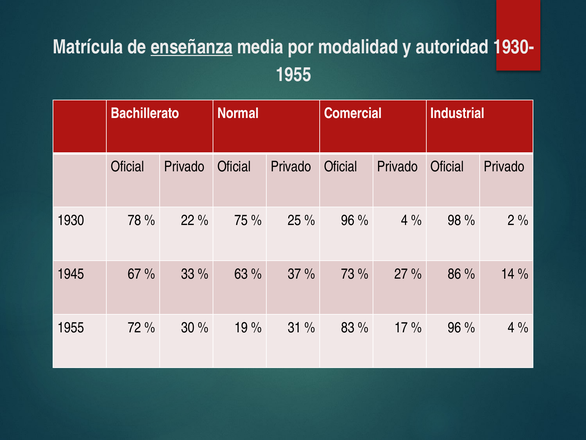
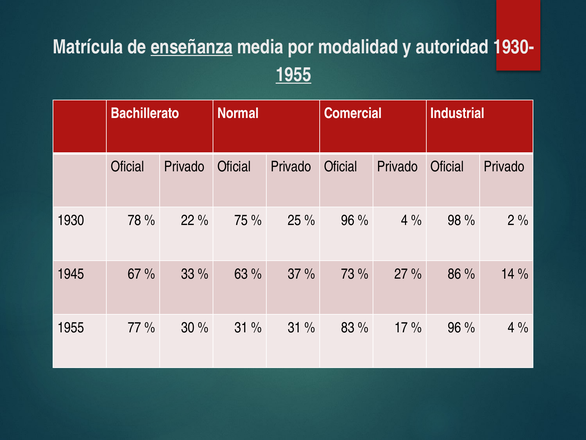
1955 at (294, 75) underline: none -> present
72: 72 -> 77
19 at (241, 327): 19 -> 31
